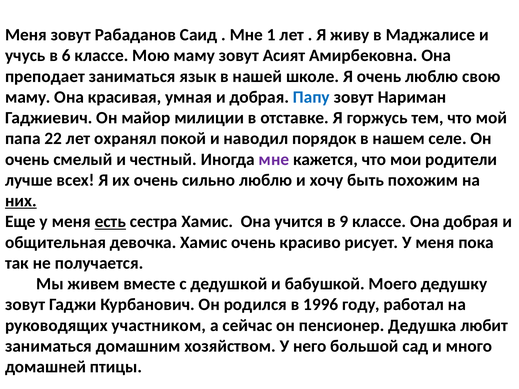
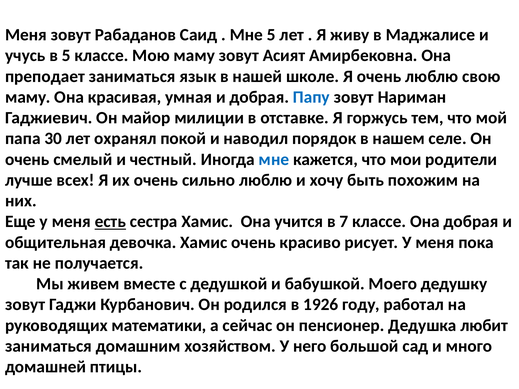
Мне 1: 1 -> 5
в 6: 6 -> 5
22: 22 -> 30
мне at (274, 159) colour: purple -> blue
них underline: present -> none
9: 9 -> 7
1996: 1996 -> 1926
участником: участником -> математики
